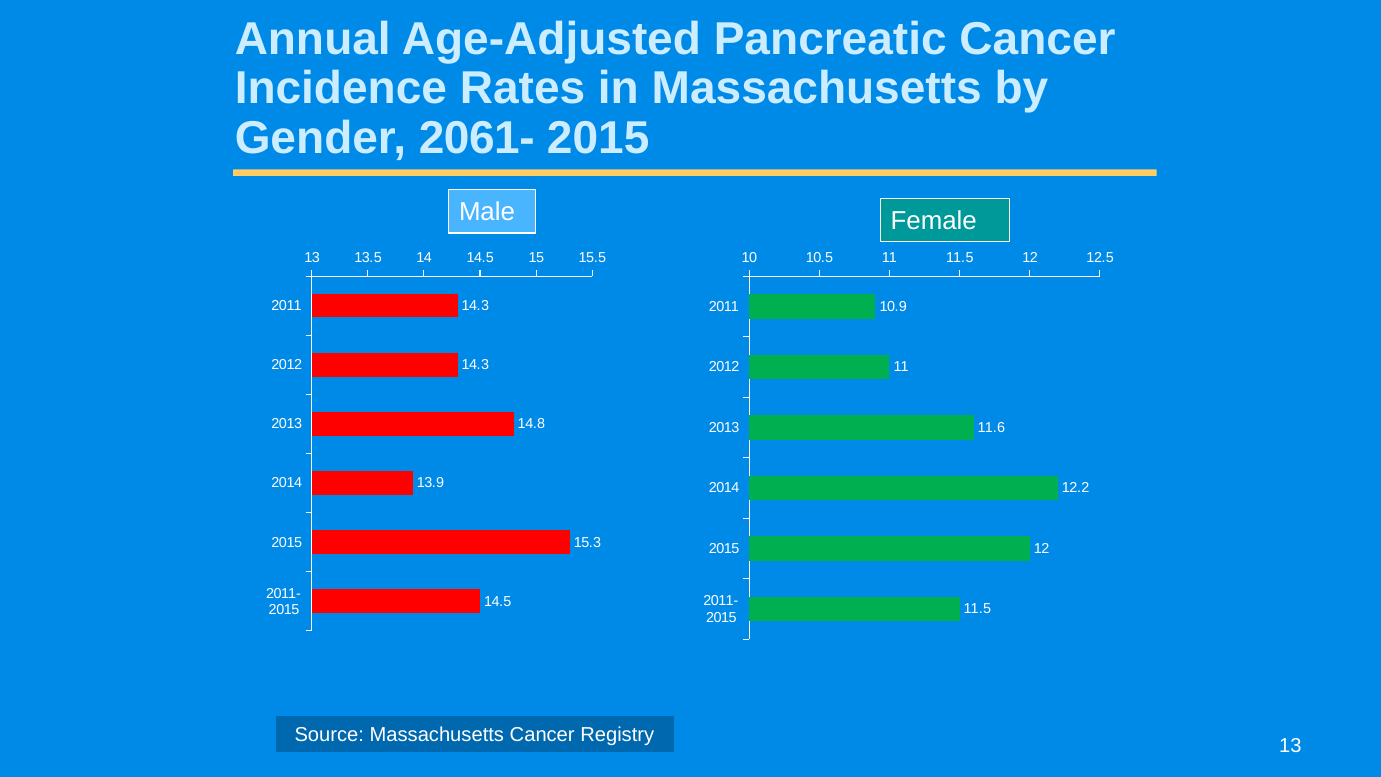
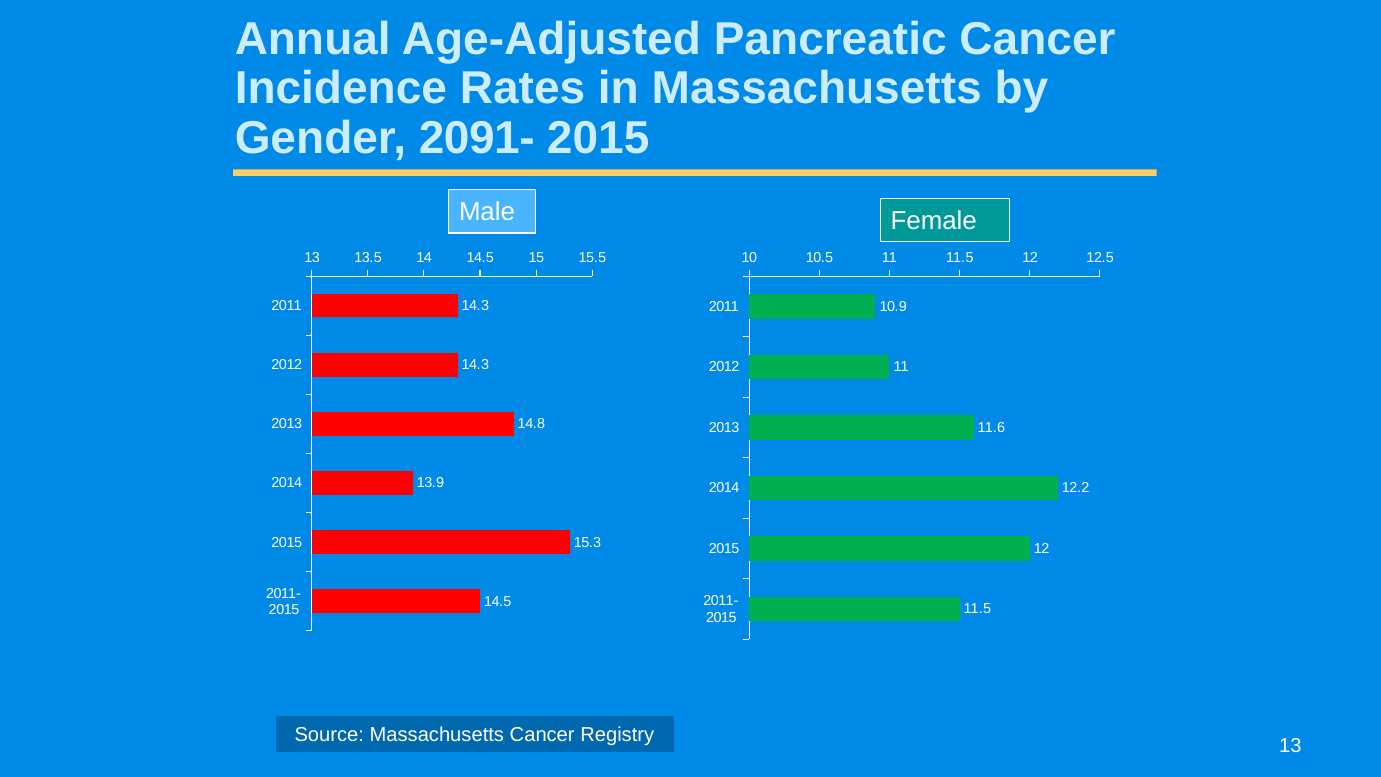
2061-: 2061- -> 2091-
